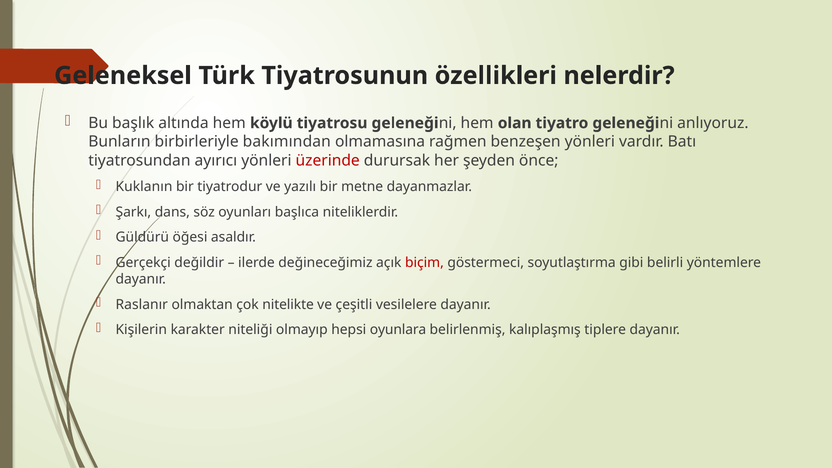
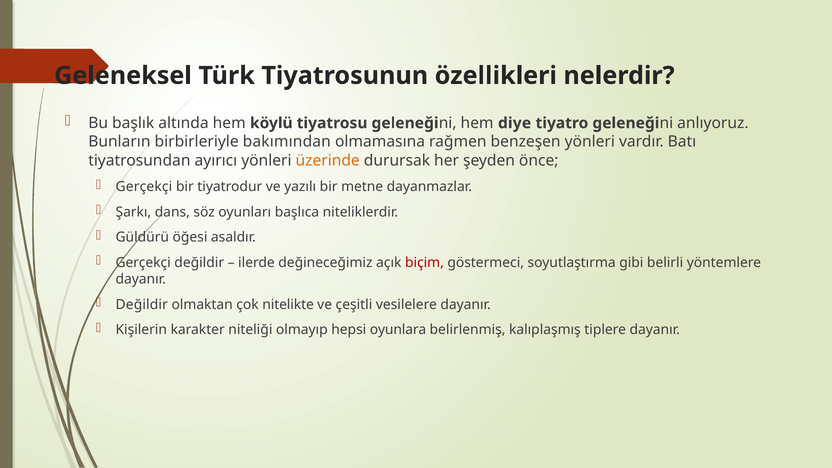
olan: olan -> diye
üzerinde colour: red -> orange
Kuklanın at (144, 187): Kuklanın -> Gerçekçi
Raslanır at (142, 304): Raslanır -> Değildir
